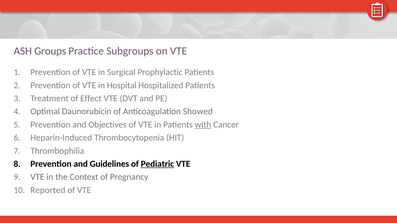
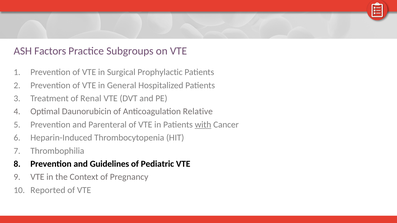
Groups: Groups -> Factors
Hospital: Hospital -> General
Effect: Effect -> Renal
Showed: Showed -> Relative
Objectives: Objectives -> Parenteral
Pediatric underline: present -> none
